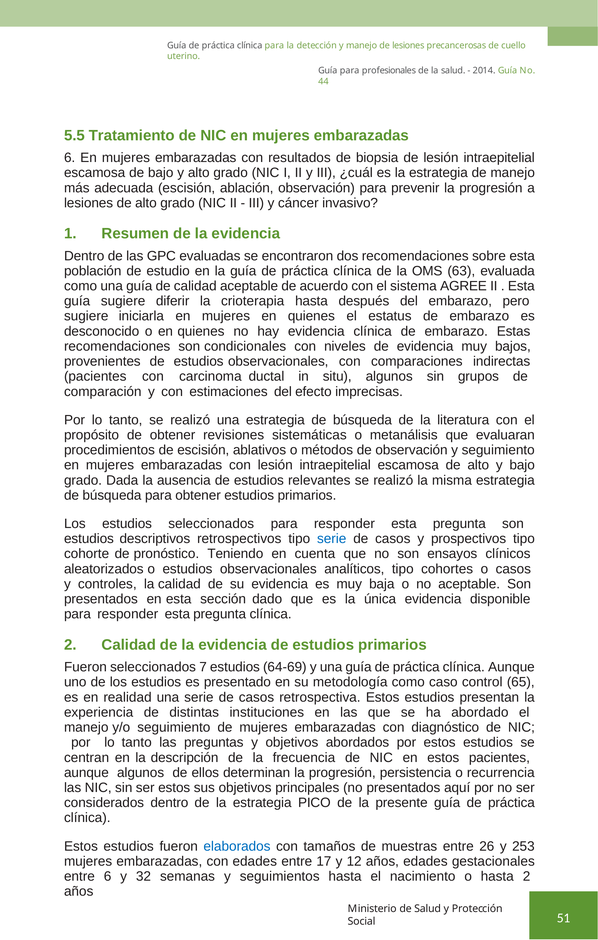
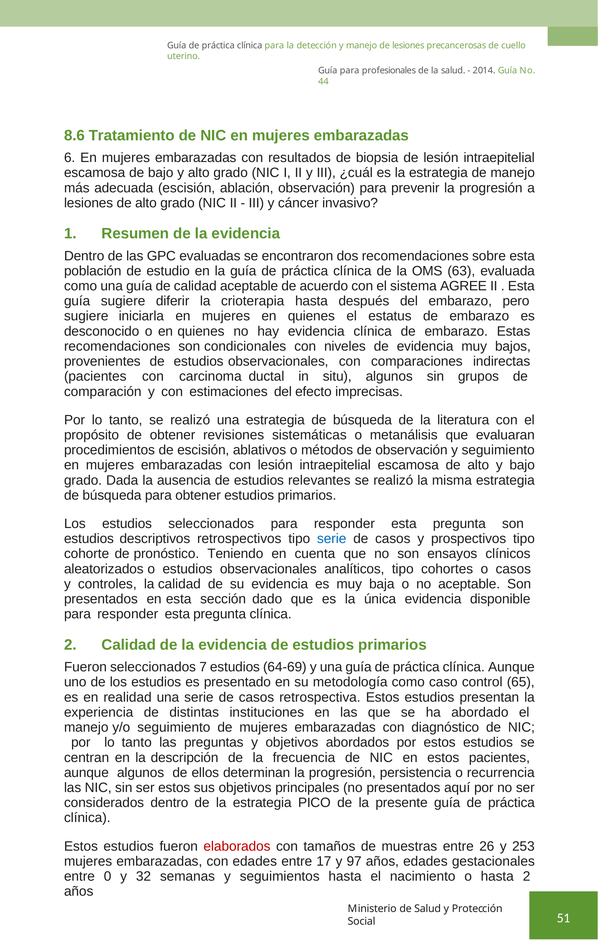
5.5: 5.5 -> 8.6
elaborados colour: blue -> red
12: 12 -> 97
entre 6: 6 -> 0
